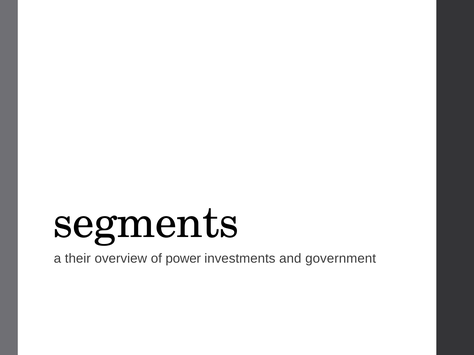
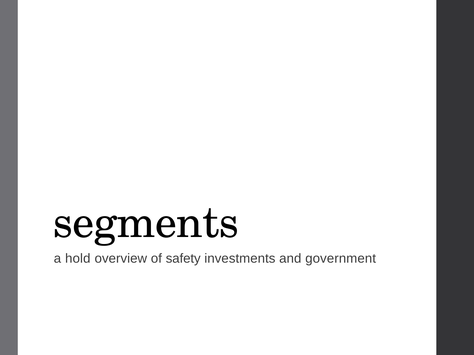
their: their -> hold
power: power -> safety
